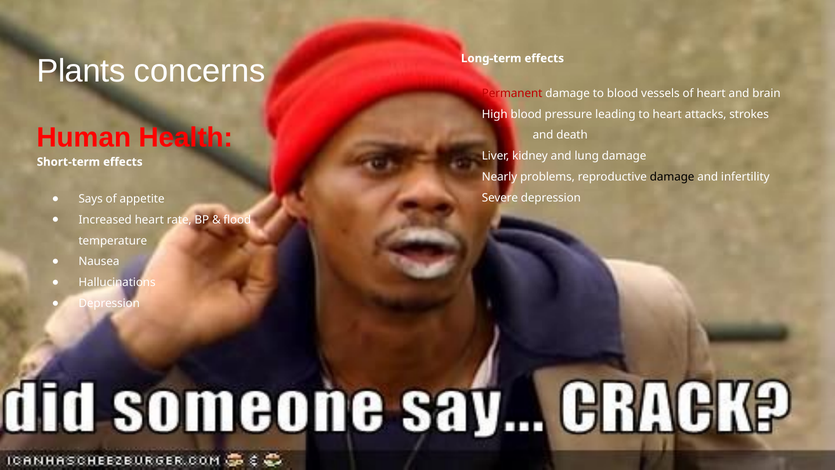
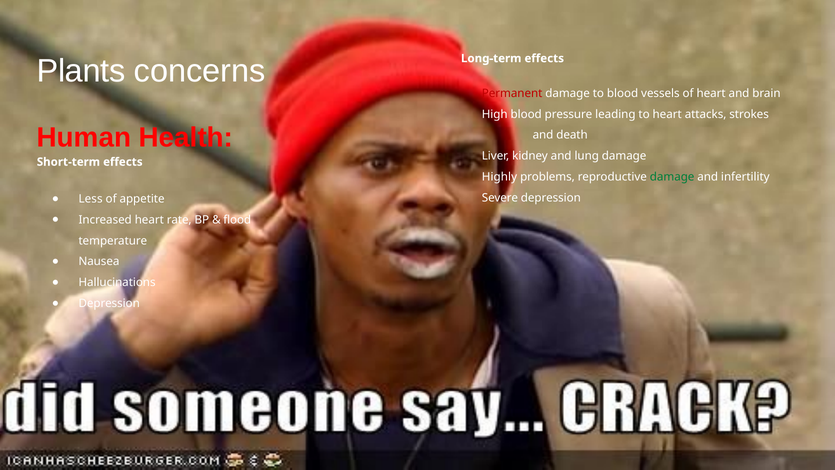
Nearly: Nearly -> Highly
damage at (672, 177) colour: black -> green
Says: Says -> Less
